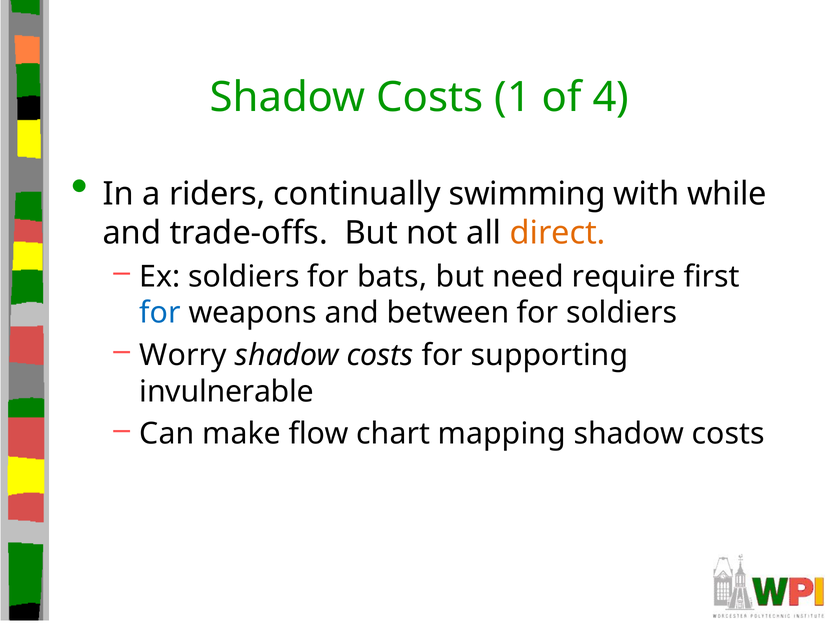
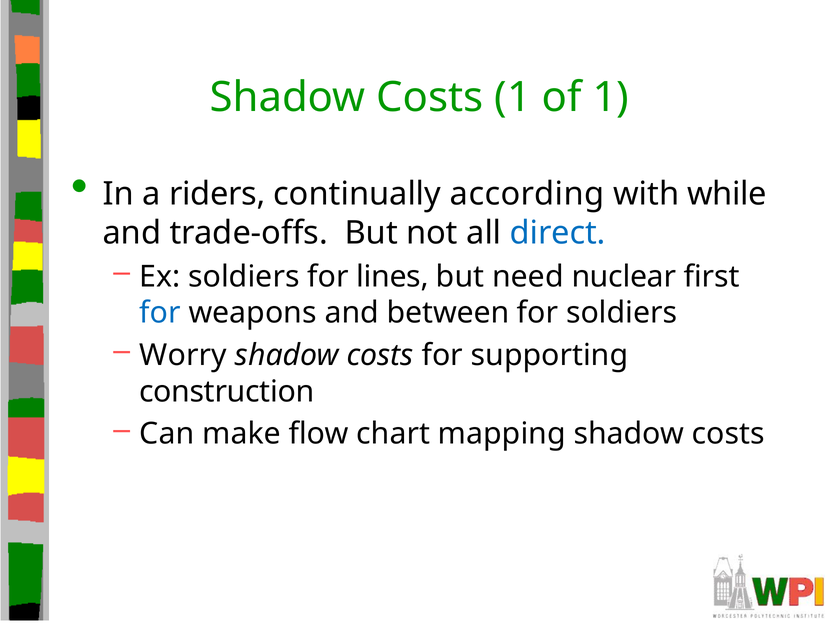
of 4: 4 -> 1
swimming: swimming -> according
direct colour: orange -> blue
bats: bats -> lines
require: require -> nuclear
invulnerable: invulnerable -> construction
